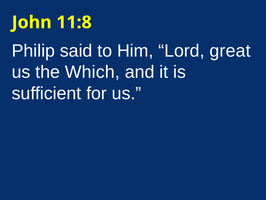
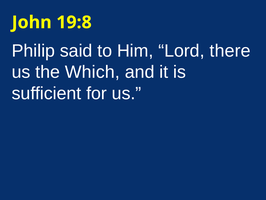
11:8: 11:8 -> 19:8
great: great -> there
